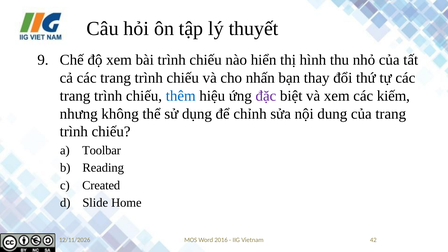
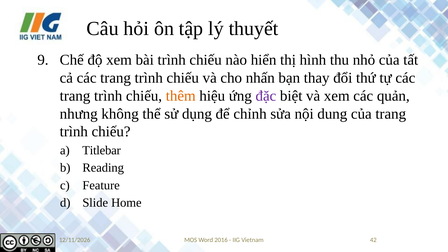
thêm colour: blue -> orange
kiếm: kiếm -> quản
Toolbar: Toolbar -> Titlebar
Created: Created -> Feature
